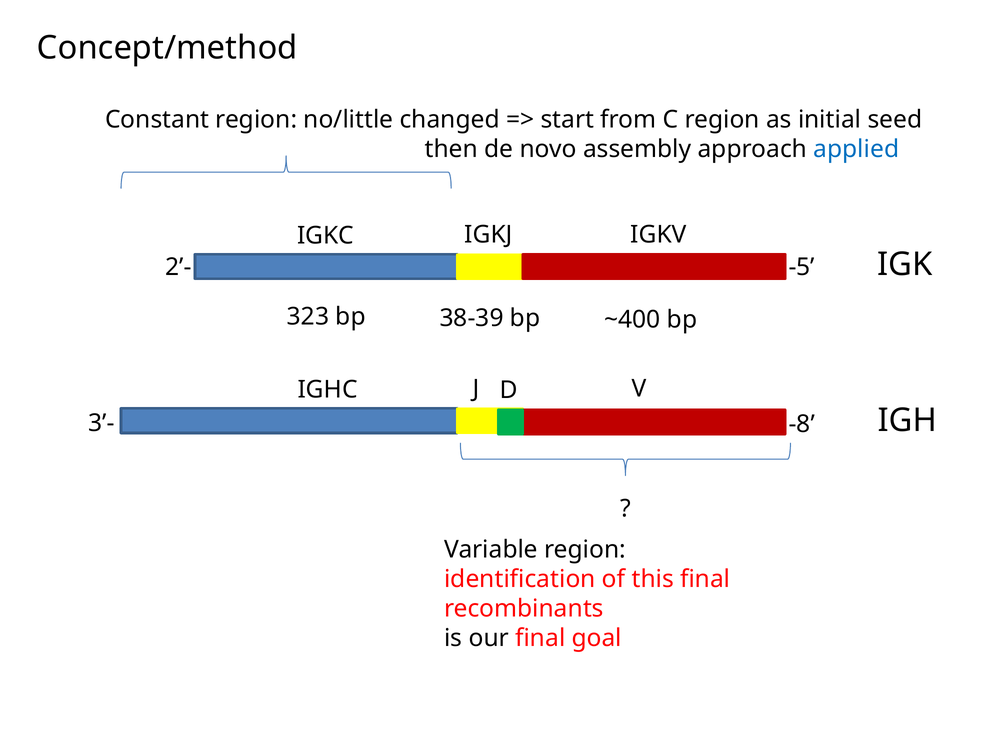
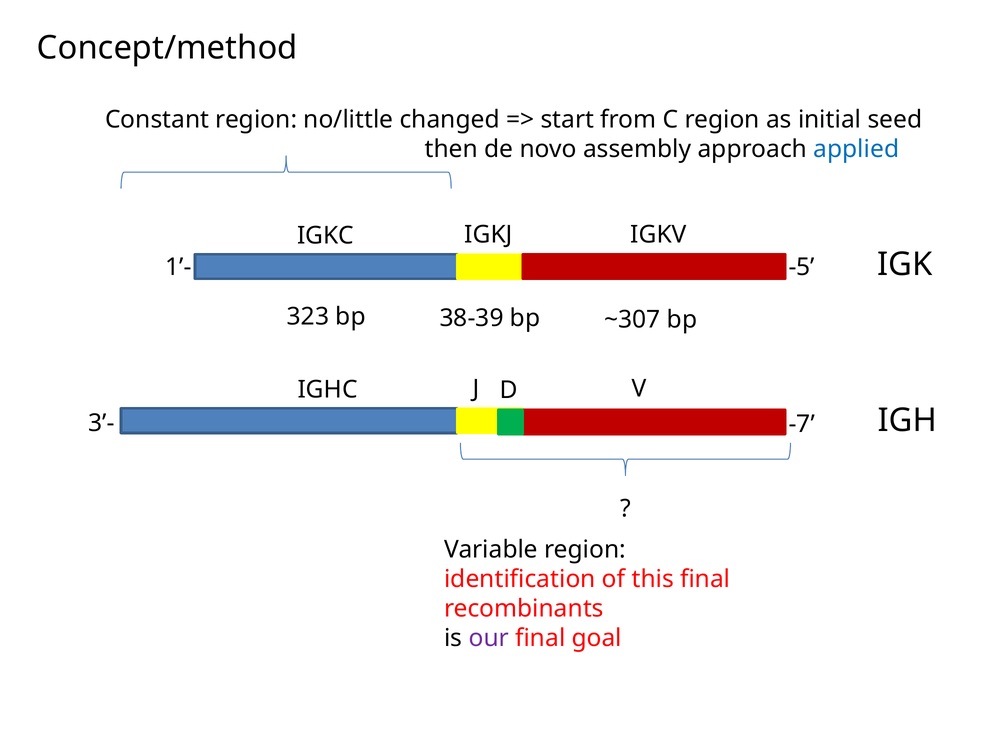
2’-: 2’- -> 1’-
~400: ~400 -> ~307
-8: -8 -> -7
our colour: black -> purple
